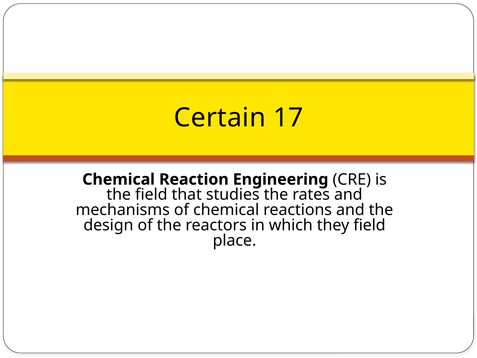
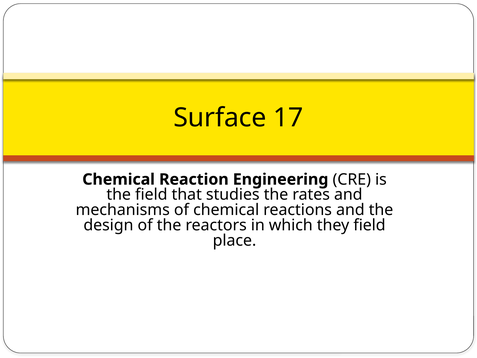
Certain: Certain -> Surface
